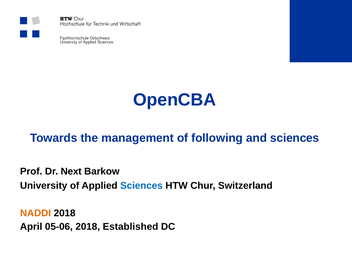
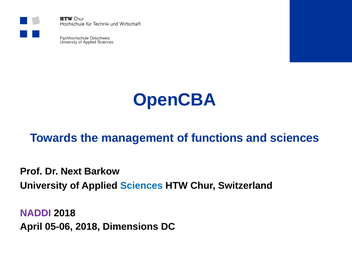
following: following -> functions
NADDI colour: orange -> purple
Established: Established -> Dimensions
